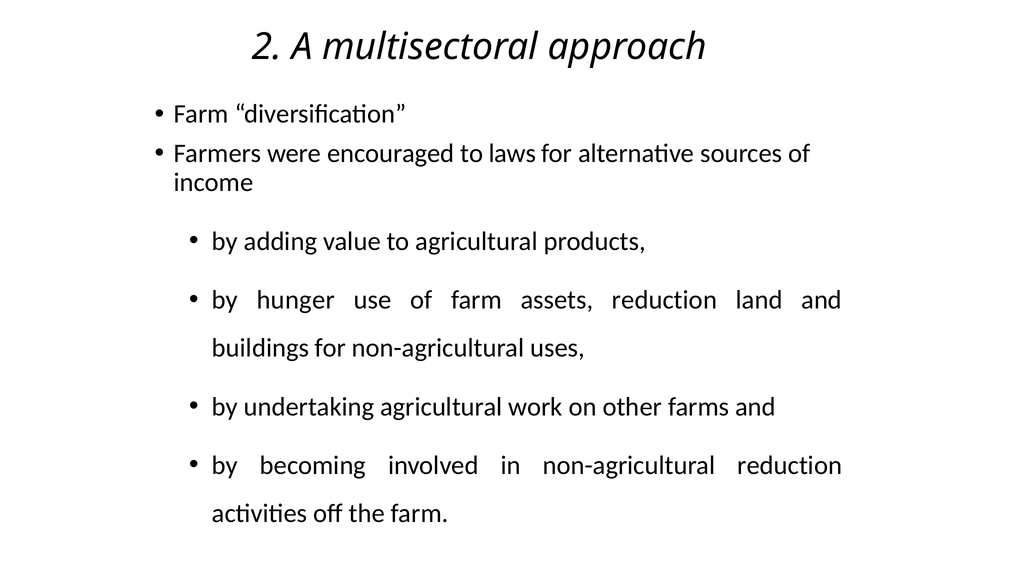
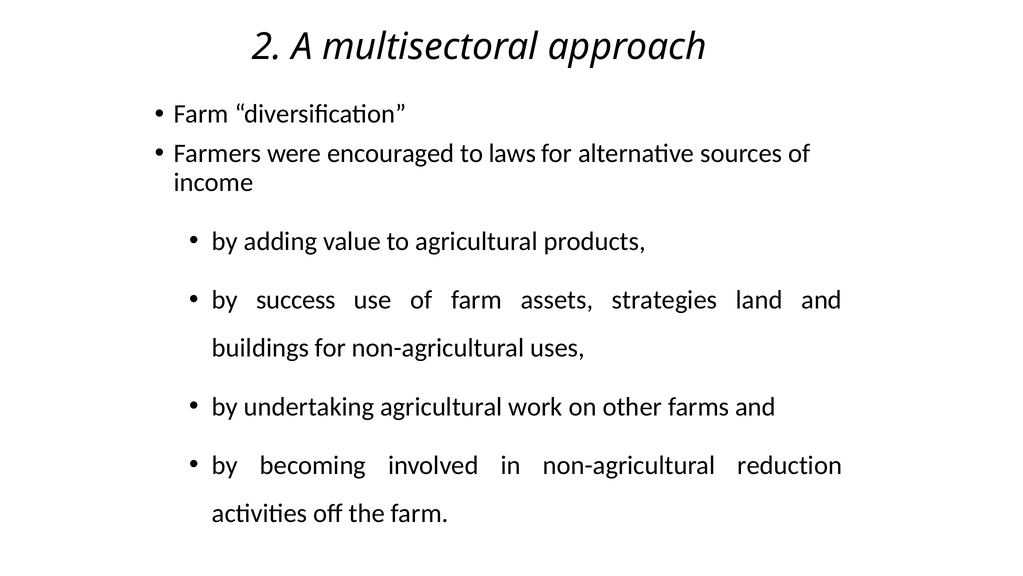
hunger: hunger -> success
assets reduction: reduction -> strategies
